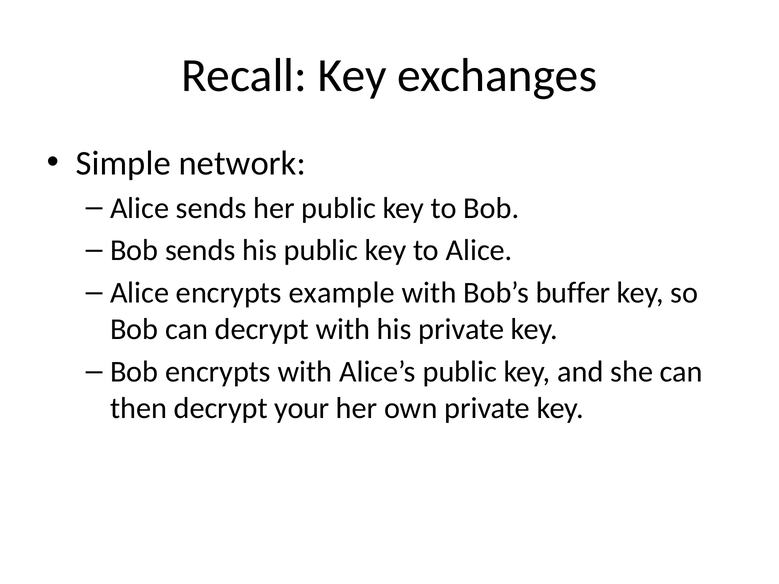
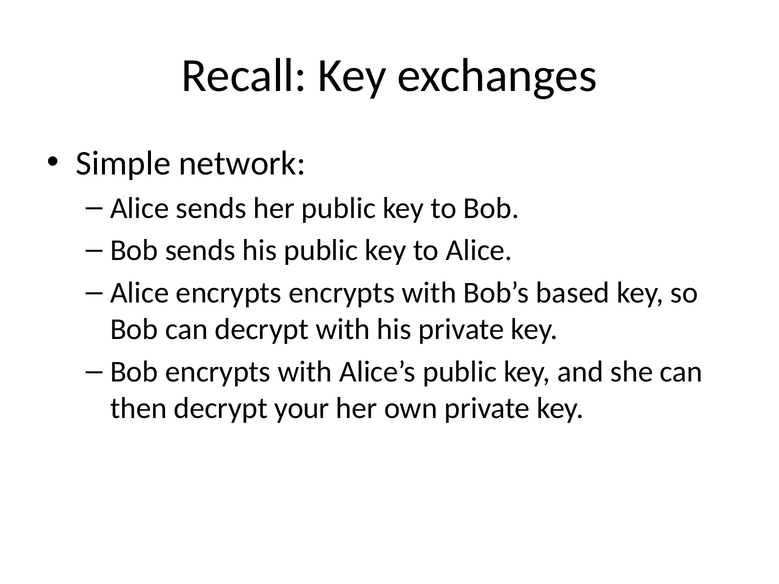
encrypts example: example -> encrypts
buffer: buffer -> based
